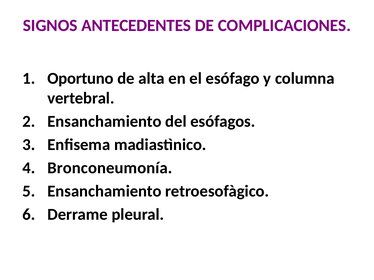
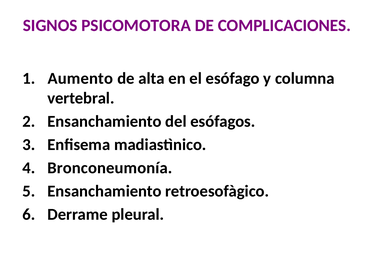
ANTECEDENTES: ANTECEDENTES -> PSICOMOTORA
Oportuno: Oportuno -> Aumento
